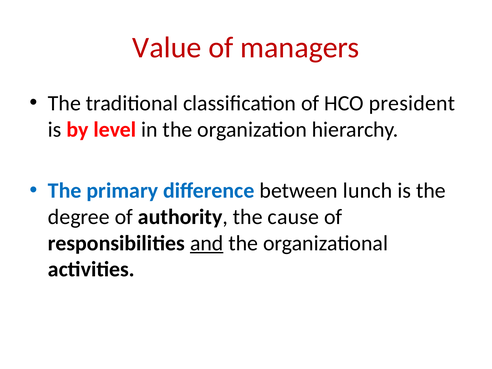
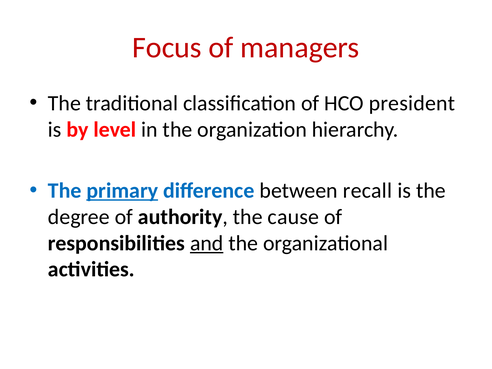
Value: Value -> Focus
primary underline: none -> present
lunch: lunch -> recall
